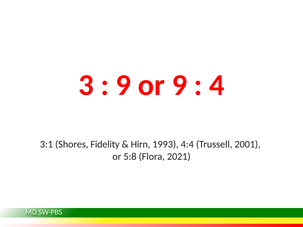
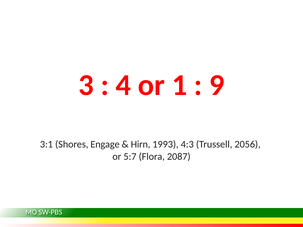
9 at (123, 85): 9 -> 4
or 9: 9 -> 1
4: 4 -> 9
Fidelity: Fidelity -> Engage
4:4: 4:4 -> 4:3
2001: 2001 -> 2056
5:8: 5:8 -> 5:7
2021: 2021 -> 2087
